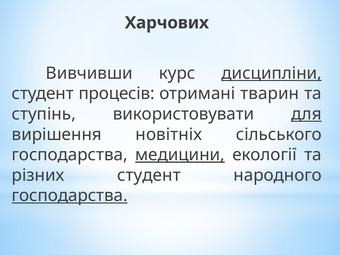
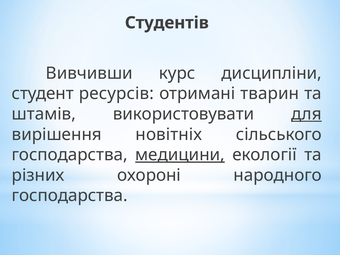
Харчових: Харчових -> Студентів
дисципліни underline: present -> none
процесів: процесів -> ресурсів
ступінь: ступінь -> штамів
різних студент: студент -> охороні
господарства at (70, 196) underline: present -> none
